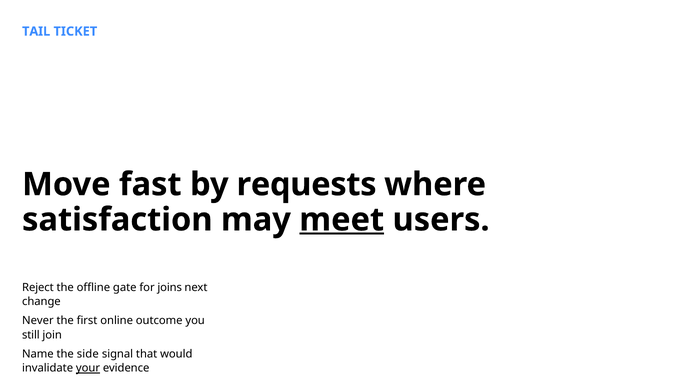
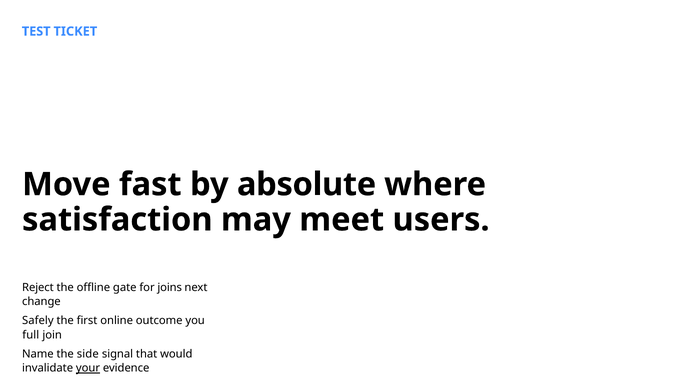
TAIL: TAIL -> TEST
requests: requests -> absolute
meet underline: present -> none
Never: Never -> Safely
still: still -> full
